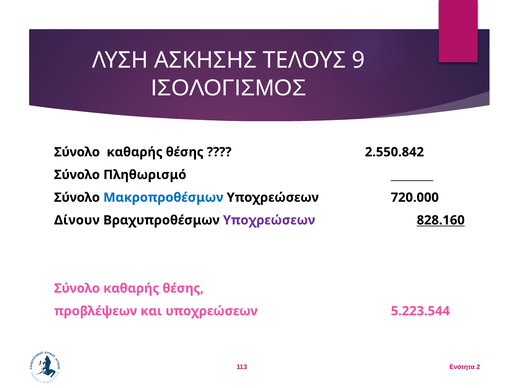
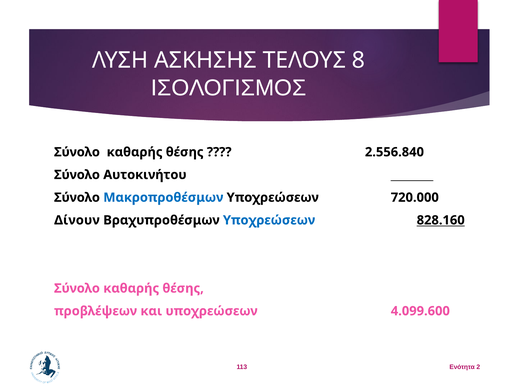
9: 9 -> 8
2.550.842: 2.550.842 -> 2.556.840
Πληθωρισμό: Πληθωρισμό -> Αυτοκινήτου
Υποχρεώσεων at (269, 220) colour: purple -> blue
5.223.544: 5.223.544 -> 4.099.600
